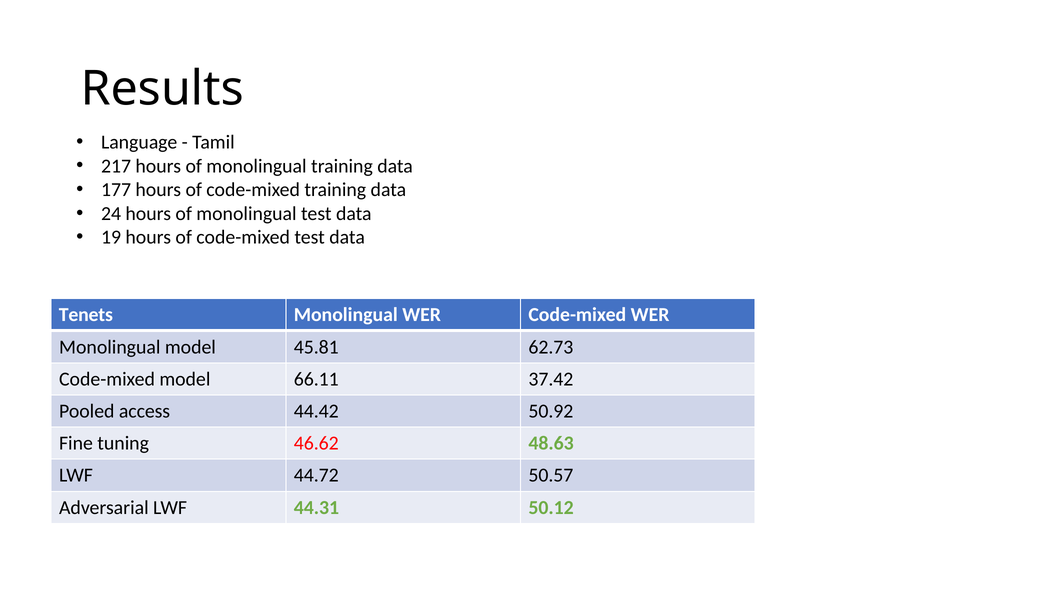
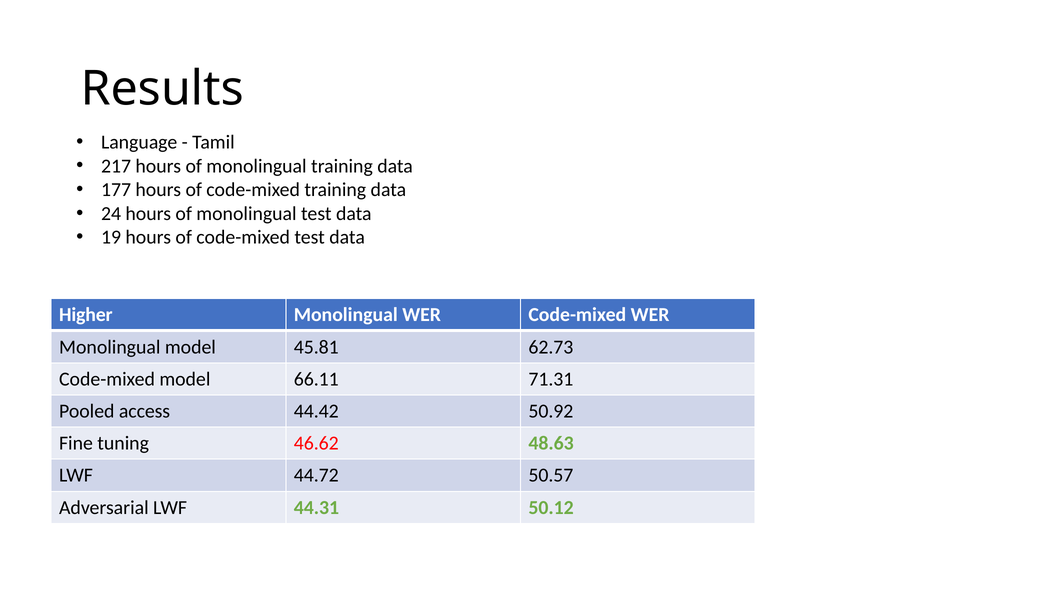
Tenets: Tenets -> Higher
37.42: 37.42 -> 71.31
